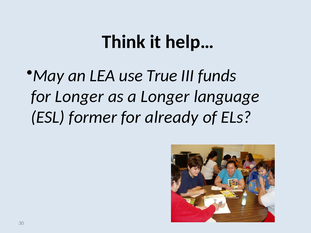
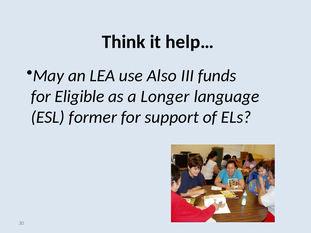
True: True -> Also
for Longer: Longer -> Eligible
already: already -> support
